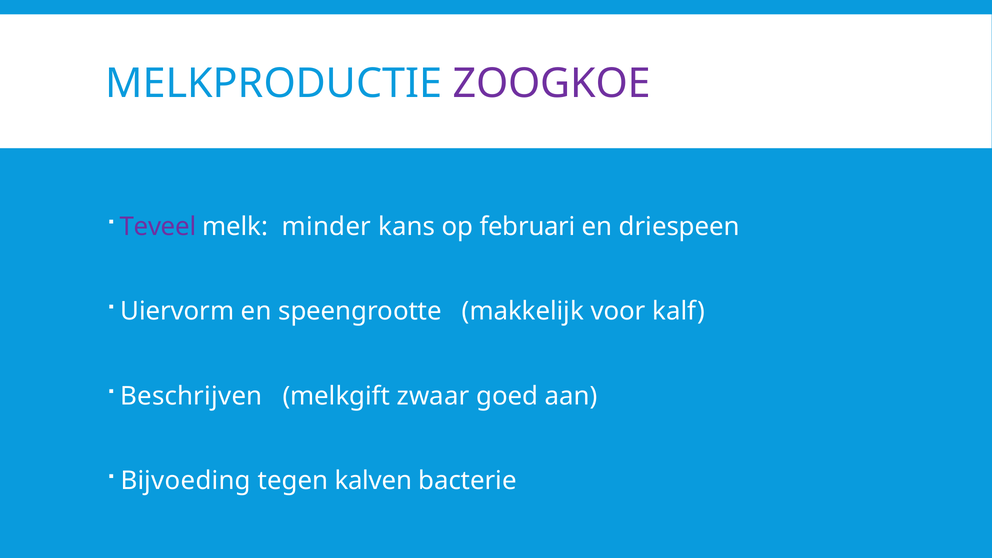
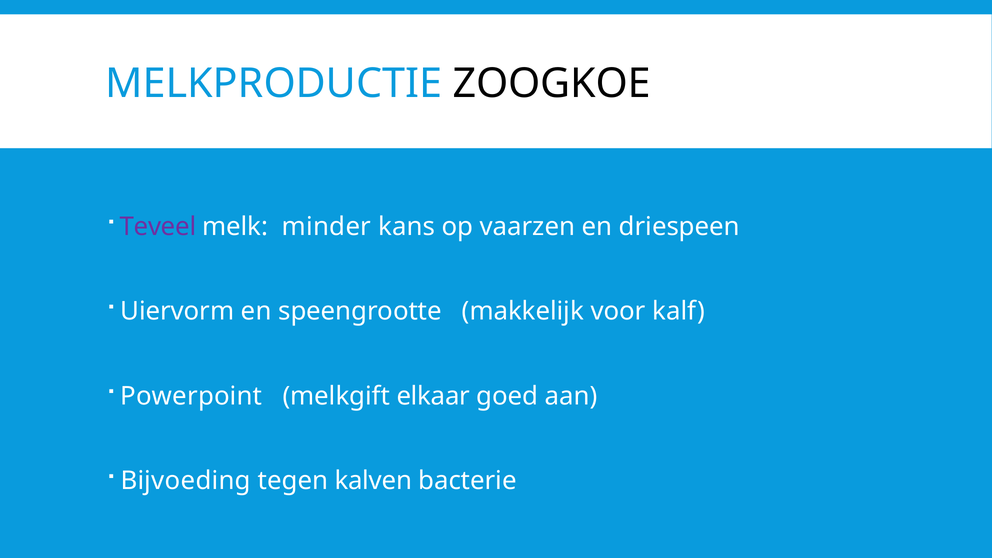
ZOOGKOE colour: purple -> black
februari: februari -> vaarzen
Beschrijven: Beschrijven -> Powerpoint
zwaar: zwaar -> elkaar
